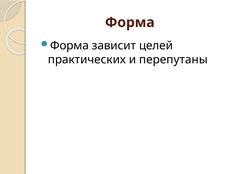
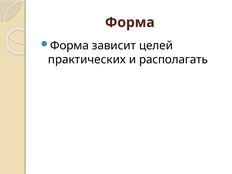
перепутаны: перепутаны -> располагать
